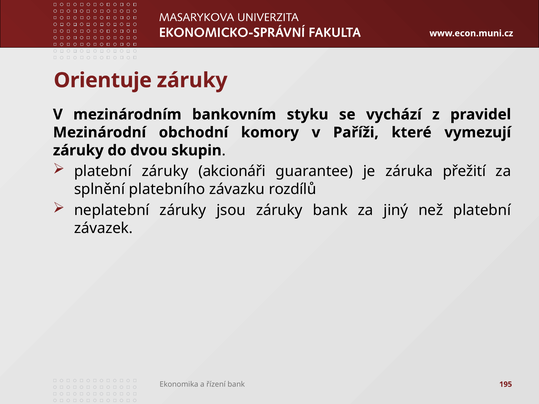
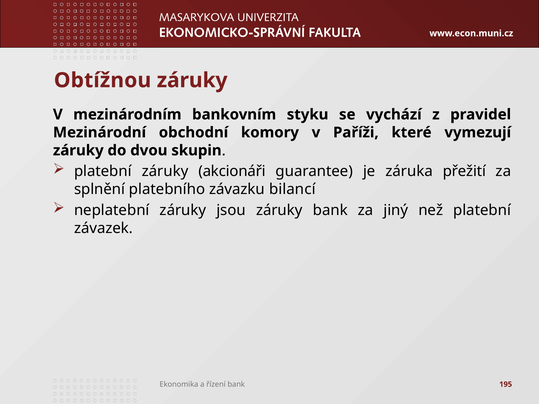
Orientuje: Orientuje -> Obtížnou
rozdílů: rozdílů -> bilancí
